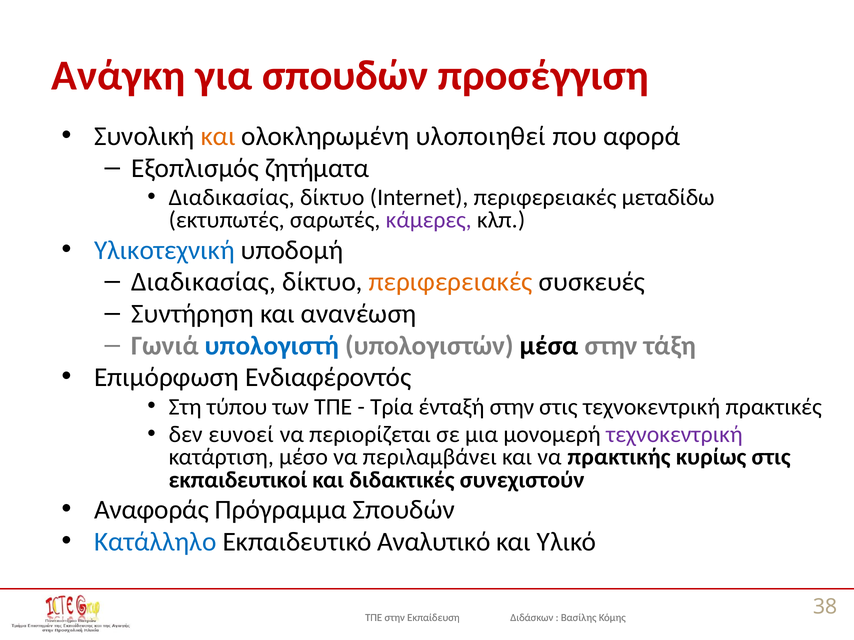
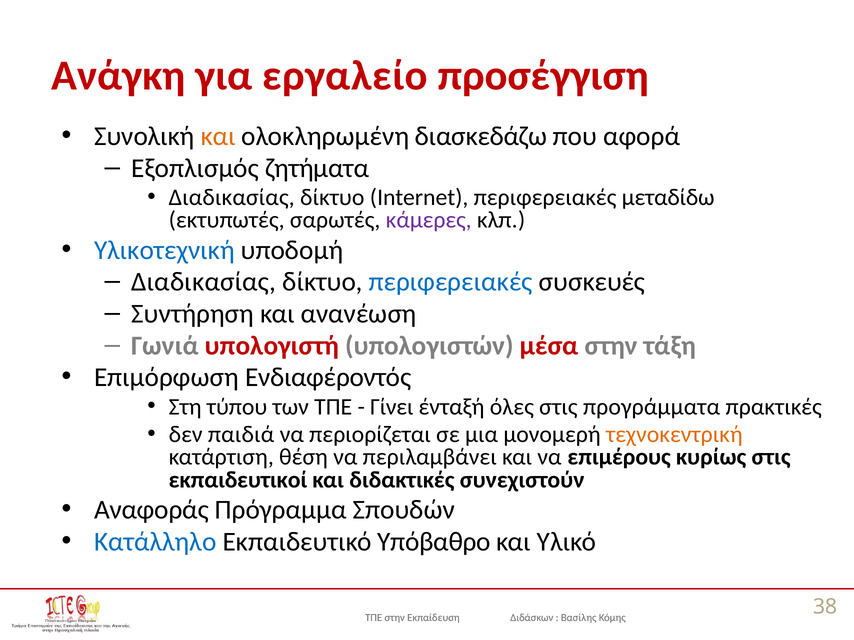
για σπουδών: σπουδών -> εργαλείο
υλοποιηθεί: υλοποιηθεί -> διασκεδάζω
περιφερειακές at (451, 282) colour: orange -> blue
υπολογιστή colour: blue -> red
μέσα colour: black -> red
Τρία: Τρία -> Γίνει
ένταξή στην: στην -> όλες
στις τεχνοκεντρική: τεχνοκεντρική -> προγράμματα
ευνοεί: ευνοεί -> παιδιά
τεχνοκεντρική at (674, 435) colour: purple -> orange
μέσο: μέσο -> θέση
πρακτικής: πρακτικής -> επιμέρους
Αναλυτικό: Αναλυτικό -> Υπόβαθρο
